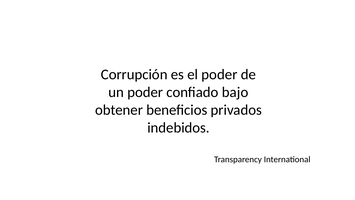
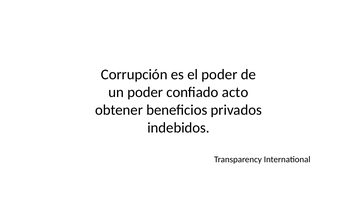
bajo: bajo -> acto
